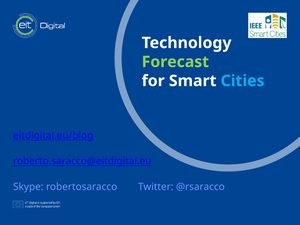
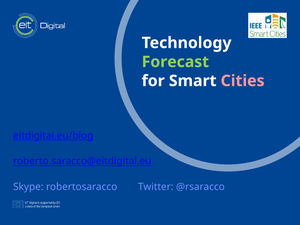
Cities colour: light blue -> pink
